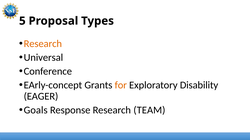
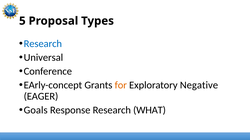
Research at (43, 44) colour: orange -> blue
Disability: Disability -> Negative
TEAM: TEAM -> WHAT
